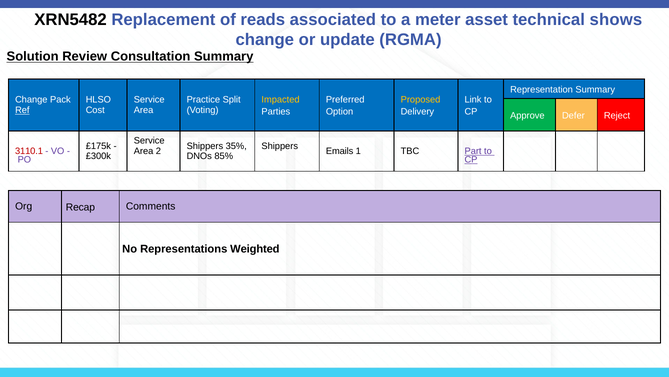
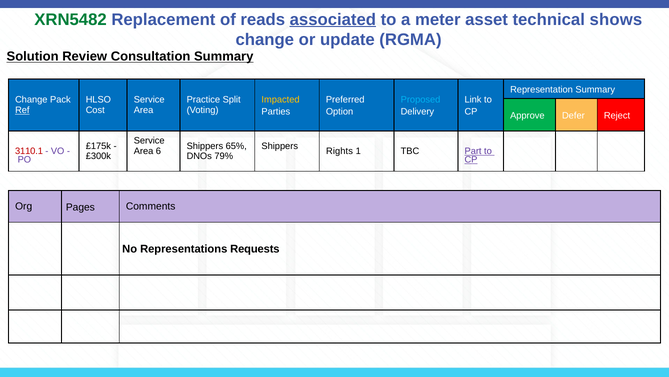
XRN5482 colour: black -> green
associated underline: none -> present
Proposed colour: yellow -> light blue
35%: 35% -> 65%
2: 2 -> 6
Emails: Emails -> Rights
85%: 85% -> 79%
Recap: Recap -> Pages
Weighted: Weighted -> Requests
